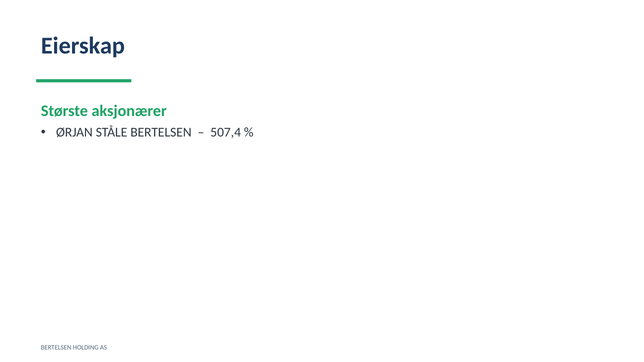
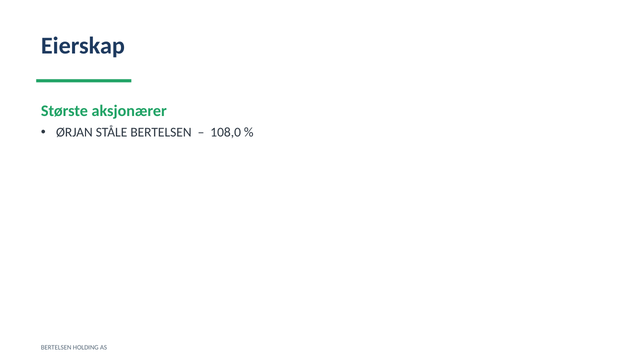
507,4: 507,4 -> 108,0
